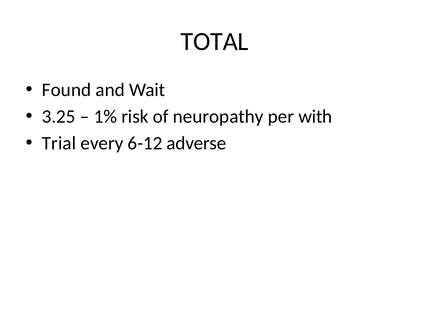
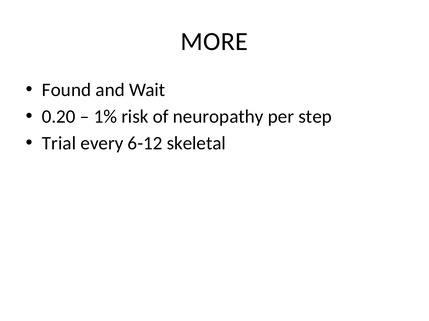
TOTAL: TOTAL -> MORE
3.25: 3.25 -> 0.20
with: with -> step
adverse: adverse -> skeletal
